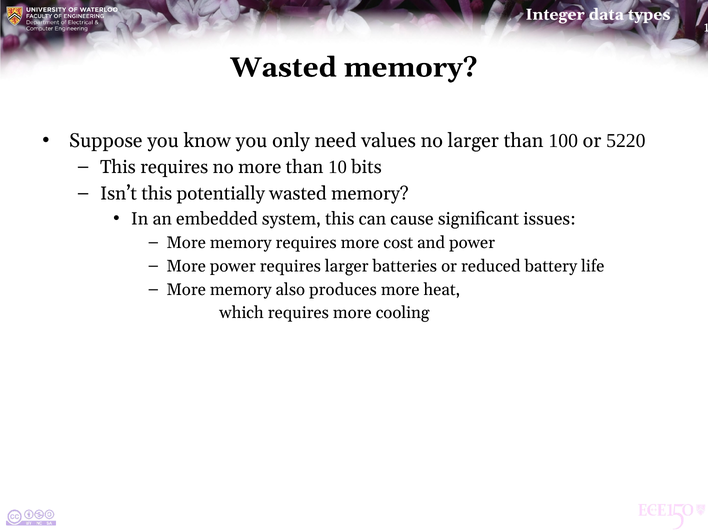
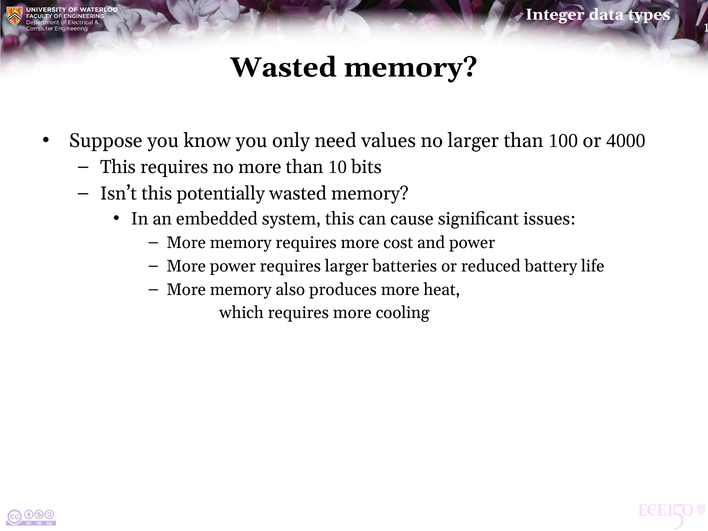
5220: 5220 -> 4000
